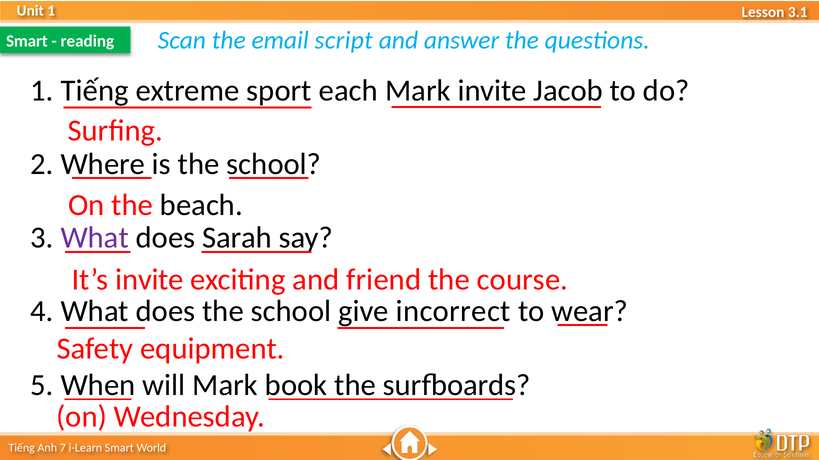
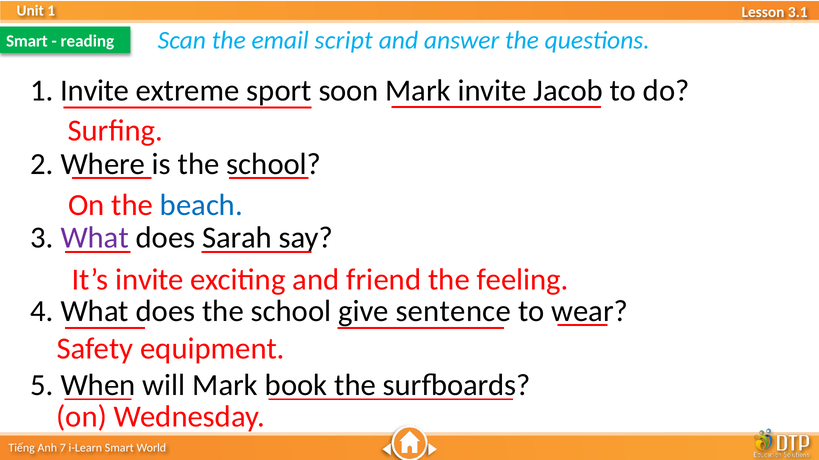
Tiếng at (95, 91): Tiếng -> Invite
each: each -> soon
beach colour: black -> blue
course: course -> feeling
incorrect: incorrect -> sentence
